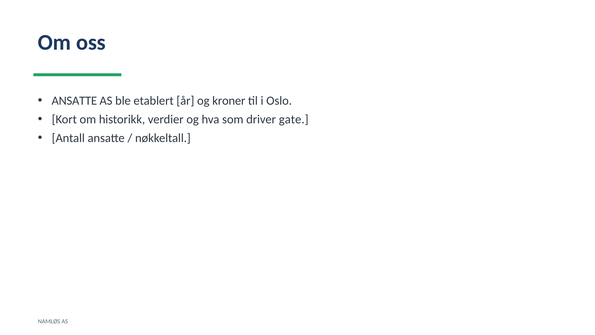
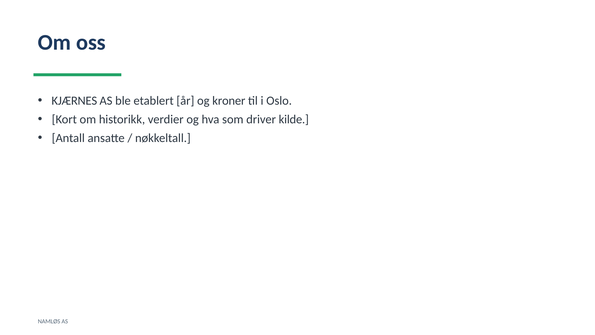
ANSATTE at (74, 101): ANSATTE -> KJÆRNES
gate: gate -> kilde
